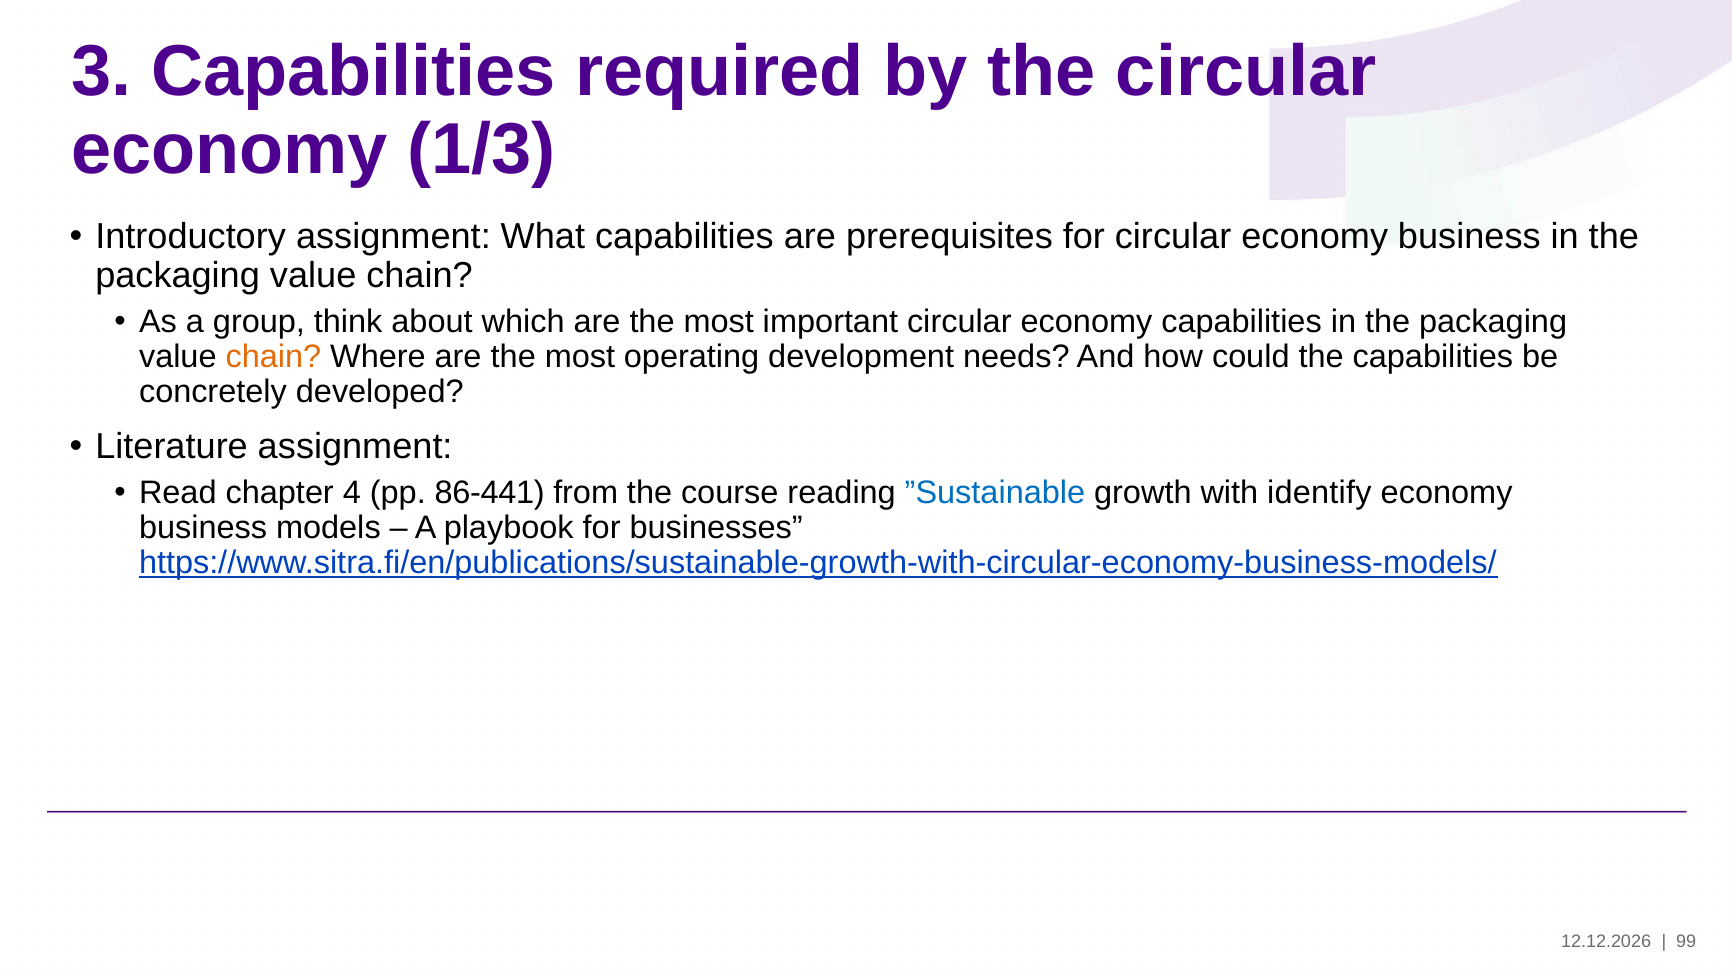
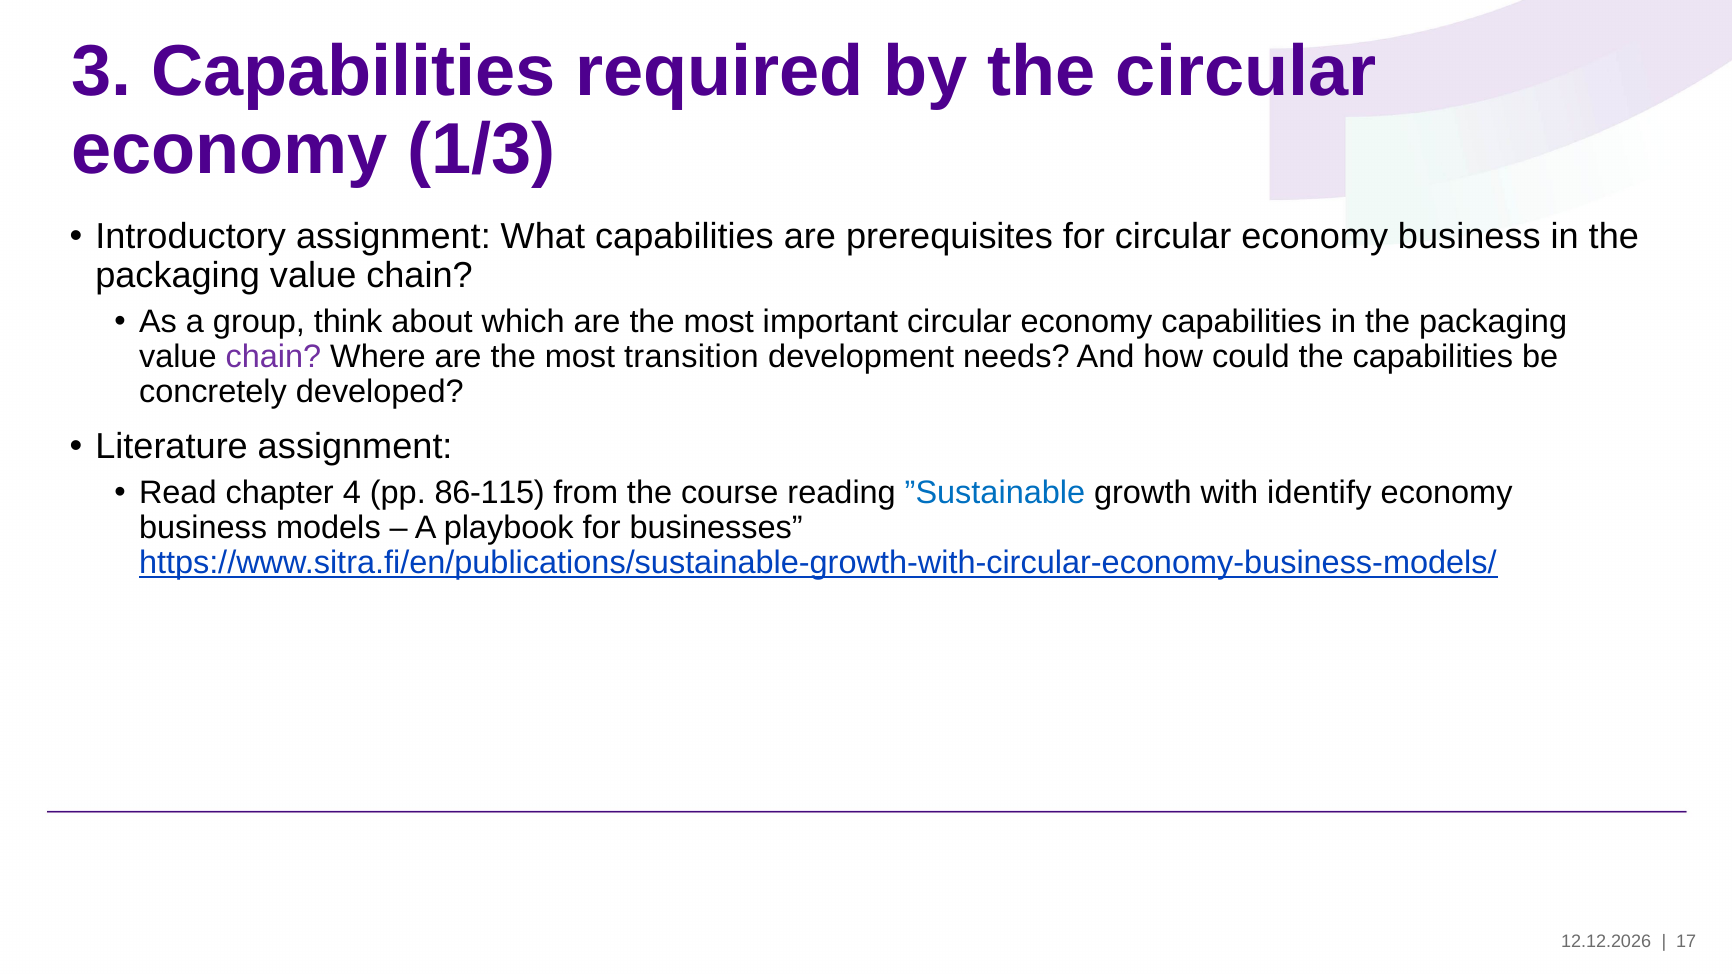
chain at (273, 357) colour: orange -> purple
operating: operating -> transition
86-441: 86-441 -> 86-115
99: 99 -> 17
